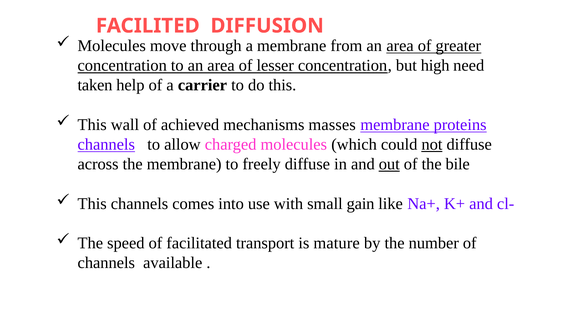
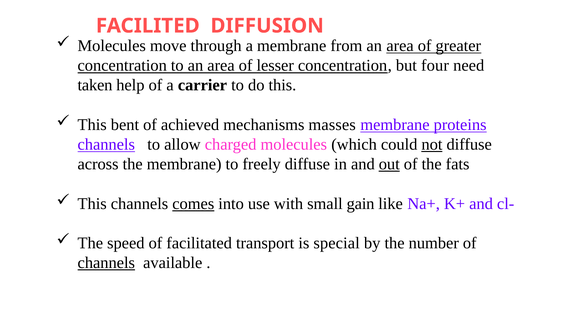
high: high -> four
wall: wall -> bent
bile: bile -> fats
comes underline: none -> present
mature: mature -> special
channels at (106, 263) underline: none -> present
